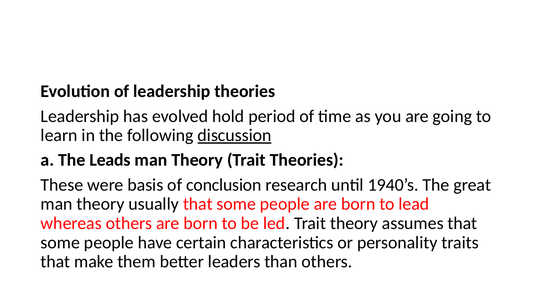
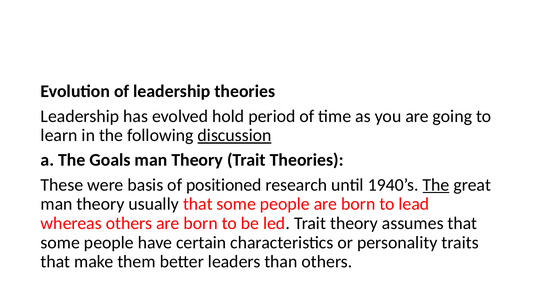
Leads: Leads -> Goals
conclusion: conclusion -> positioned
The at (436, 185) underline: none -> present
